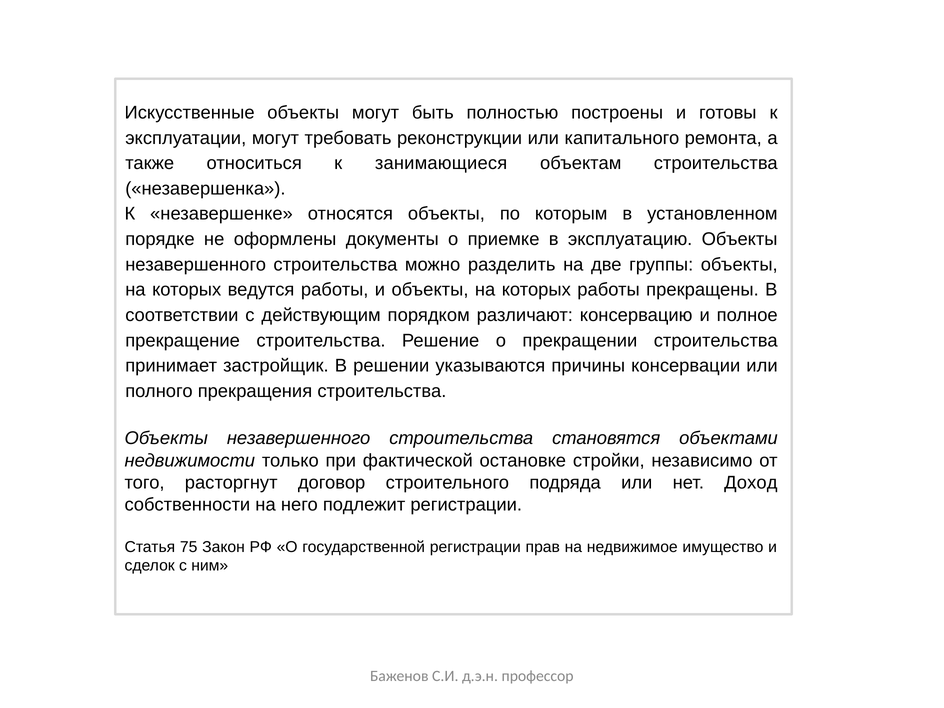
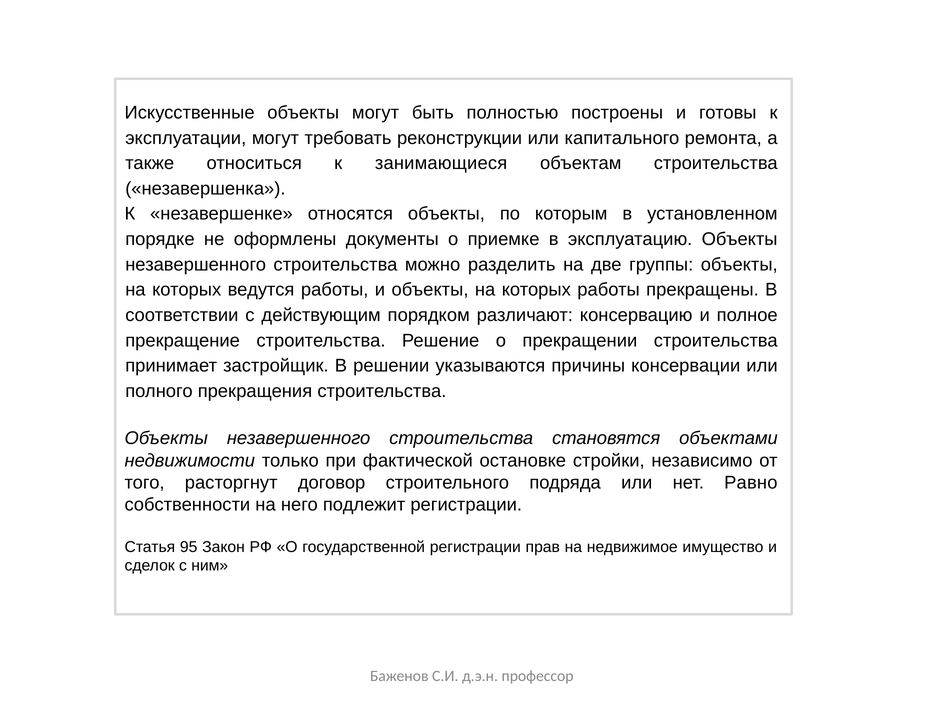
Доход: Доход -> Равно
75: 75 -> 95
